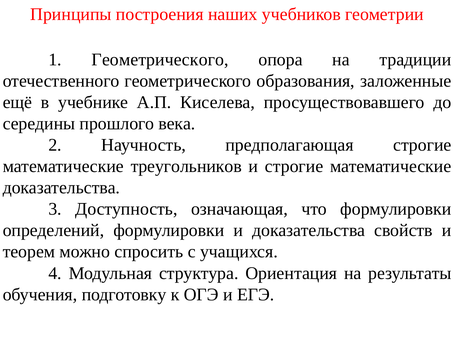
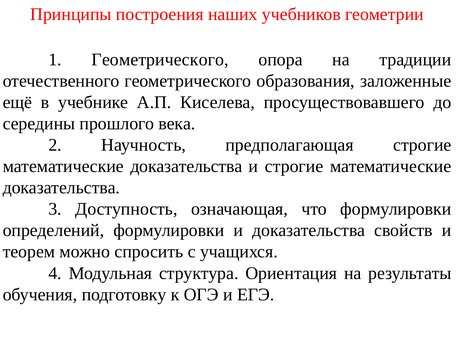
треугольников at (186, 167): треугольников -> доказательства
